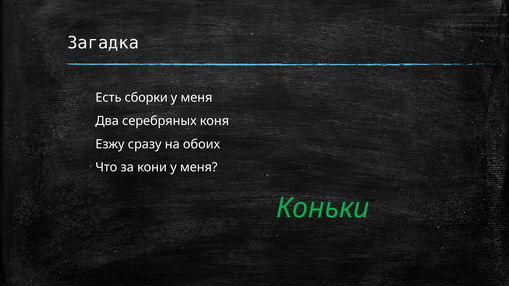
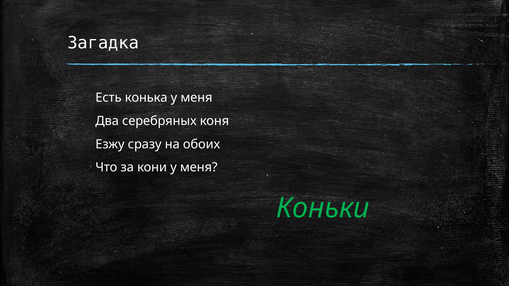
сборки: сборки -> конька
